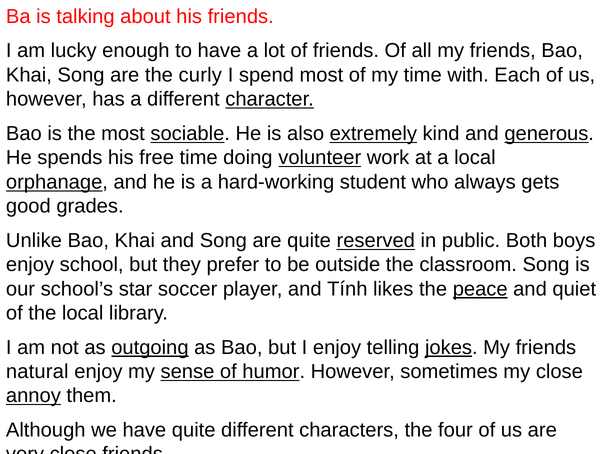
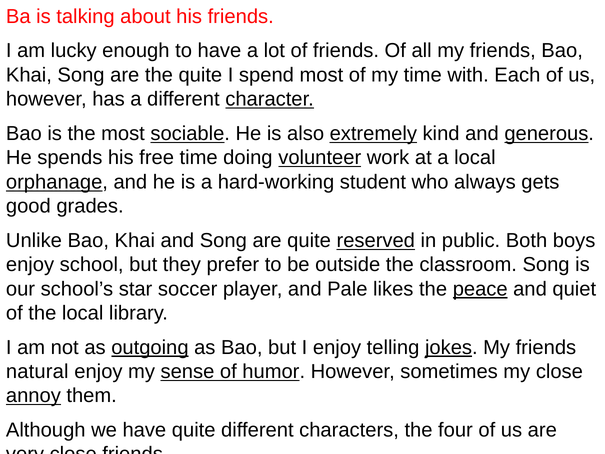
the curly: curly -> quite
Tính: Tính -> Pale
